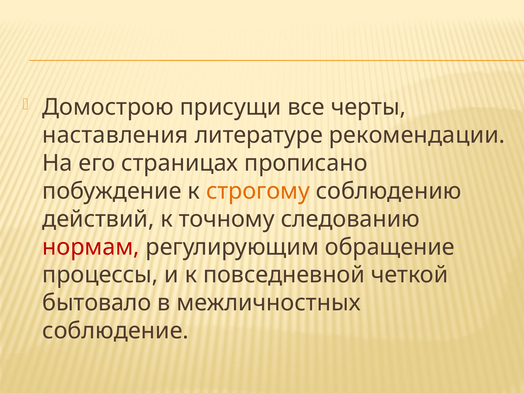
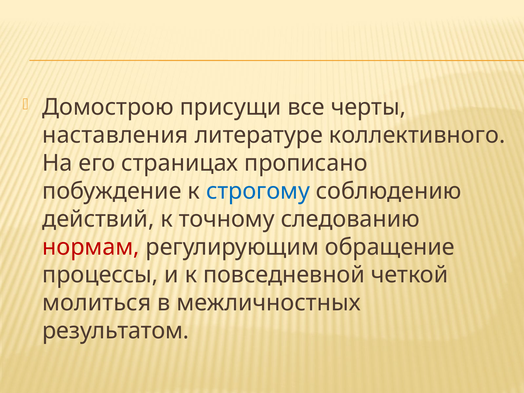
рекомендации: рекомендации -> коллективного
строгому colour: orange -> blue
бытовало: бытовало -> молиться
соблюдение: соблюдение -> результатом
